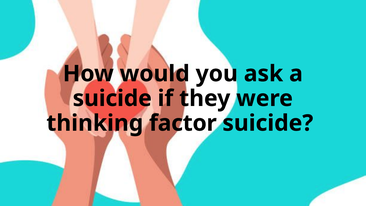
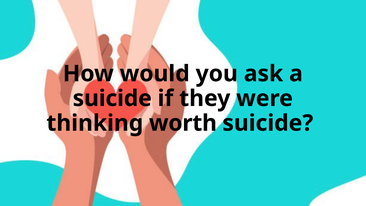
factor: factor -> worth
